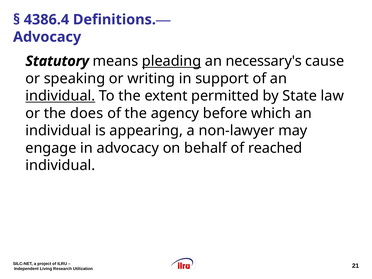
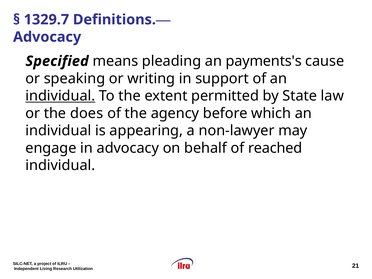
4386.4: 4386.4 -> 1329.7
Statutory: Statutory -> Specified
pleading underline: present -> none
necessary's: necessary's -> payments's
